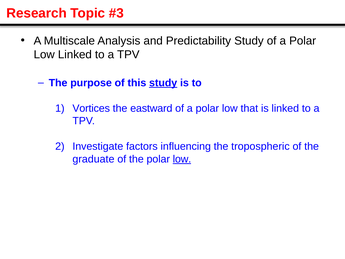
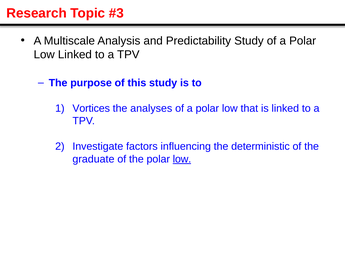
study at (163, 83) underline: present -> none
eastward: eastward -> analyses
tropospheric: tropospheric -> deterministic
